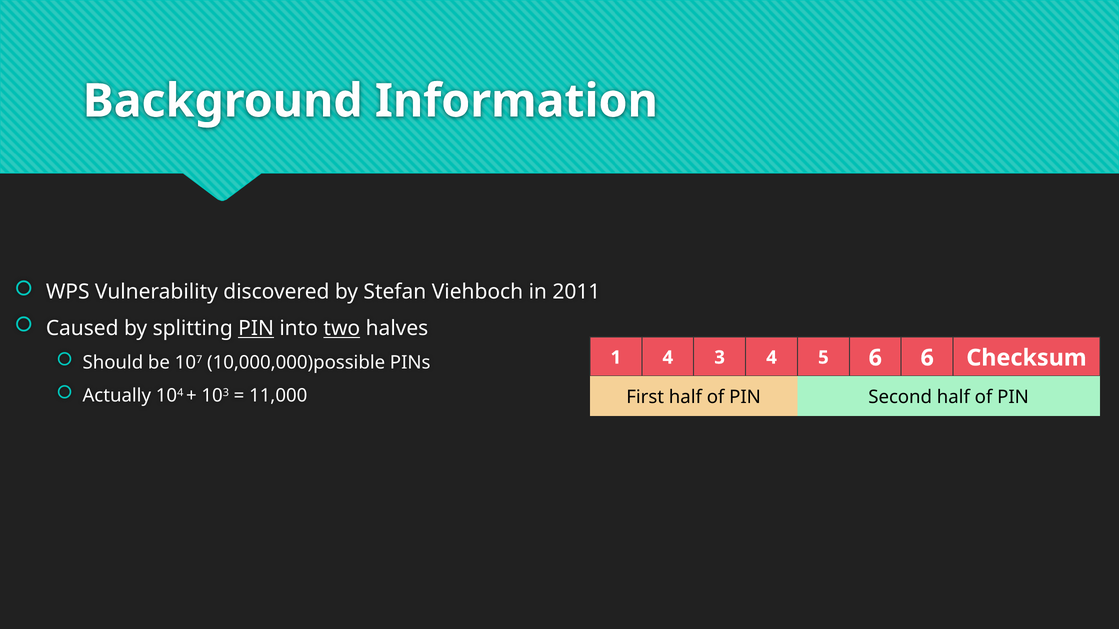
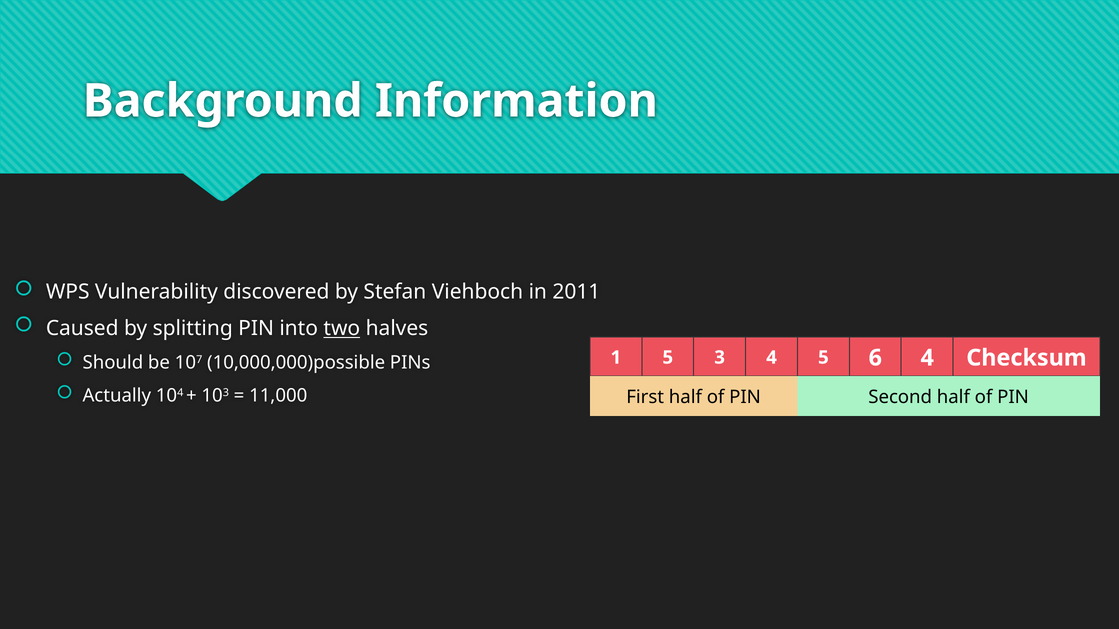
PIN at (256, 329) underline: present -> none
1 4: 4 -> 5
6 6: 6 -> 4
